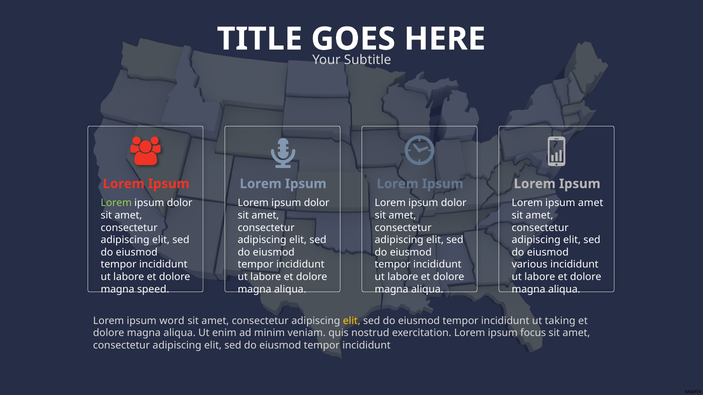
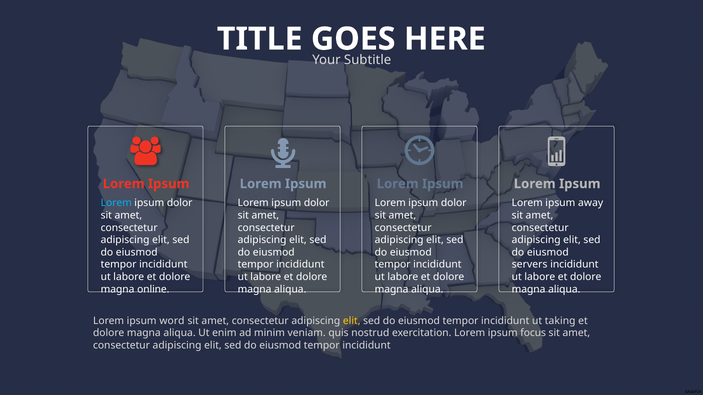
Lorem at (116, 203) colour: light green -> light blue
ipsum amet: amet -> away
various: various -> servers
speed: speed -> online
